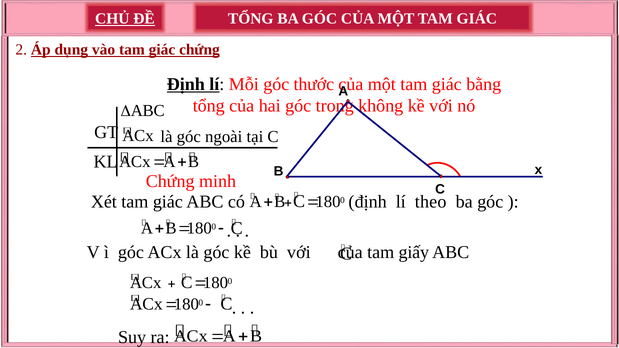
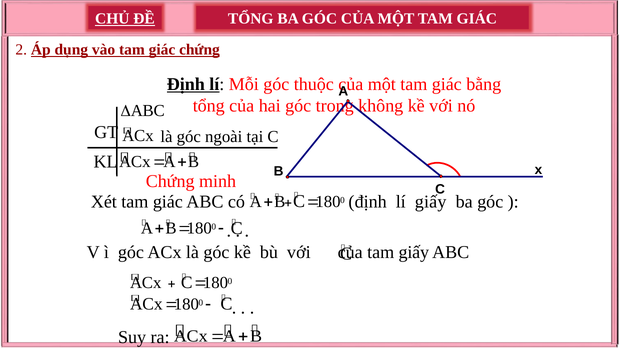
thước: thước -> thuộc
lí theo: theo -> giấy
